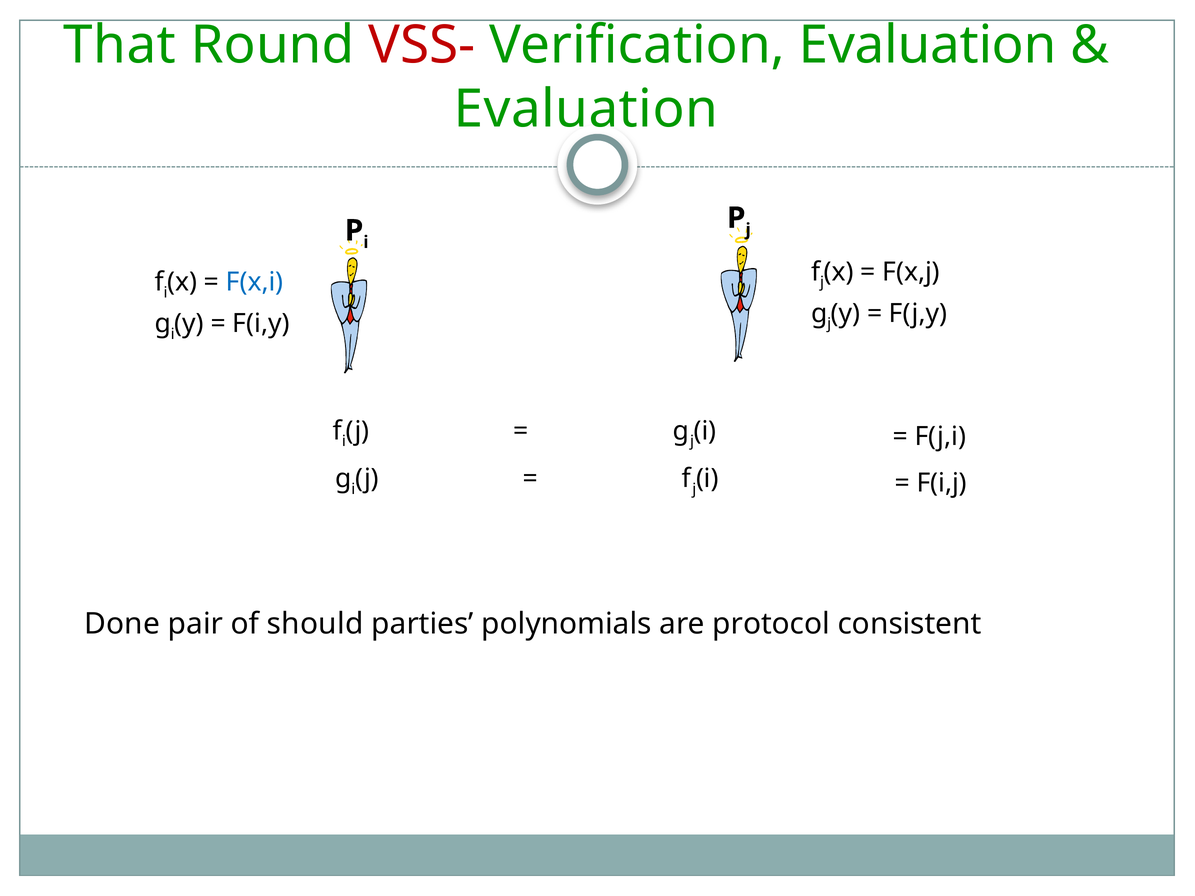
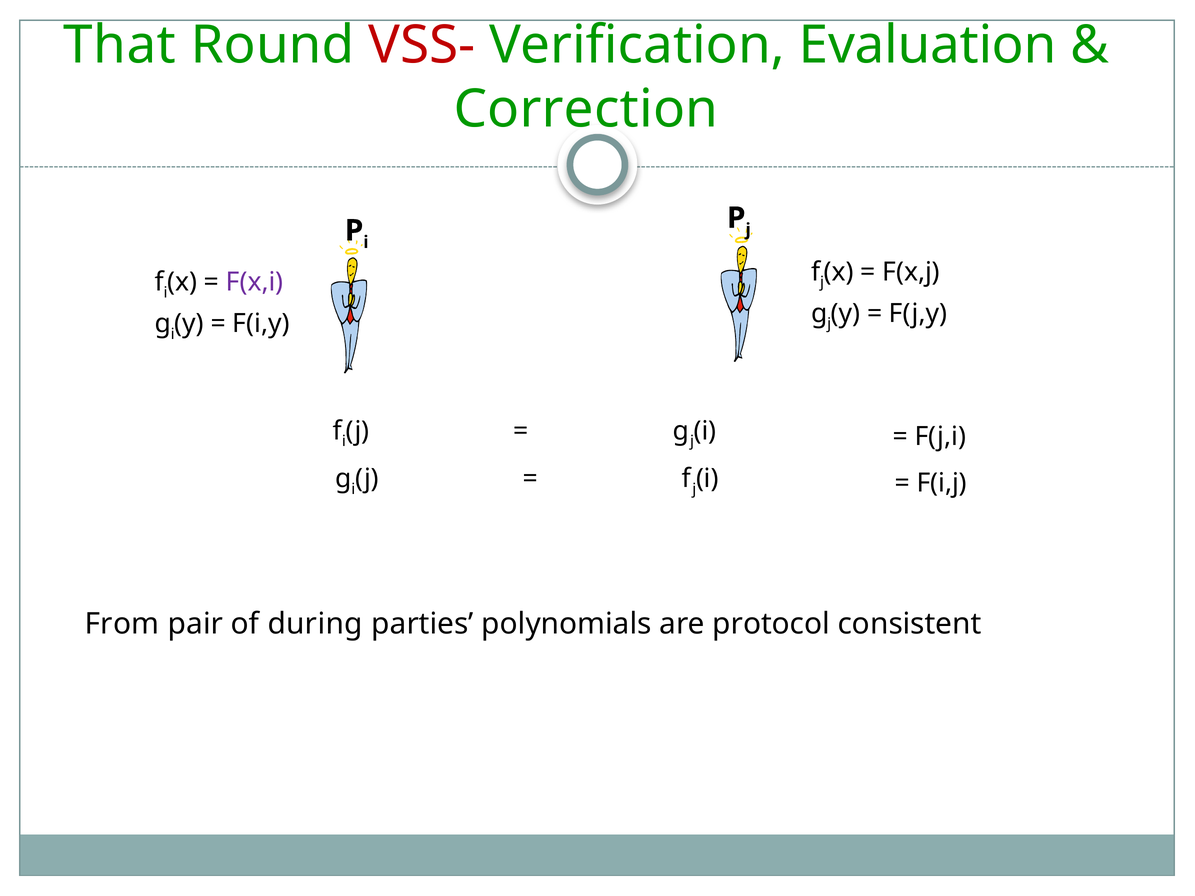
Evaluation at (586, 109): Evaluation -> Correction
F(x,i colour: blue -> purple
Done: Done -> From
should: should -> during
